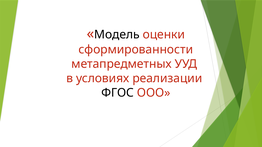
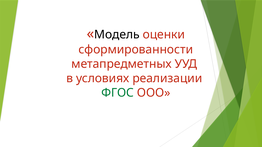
ФГОС colour: black -> green
